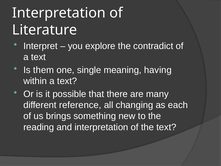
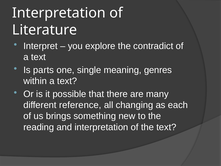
them: them -> parts
having: having -> genres
